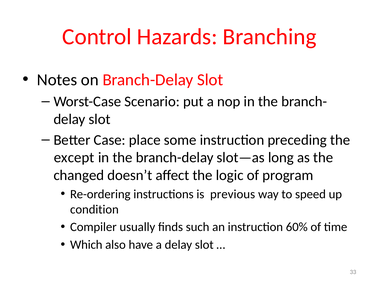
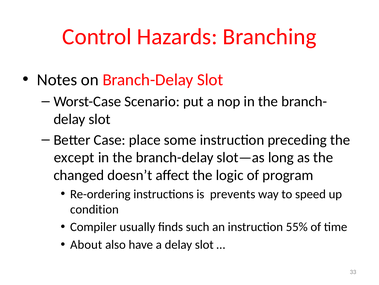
previous: previous -> prevents
60%: 60% -> 55%
Which: Which -> About
